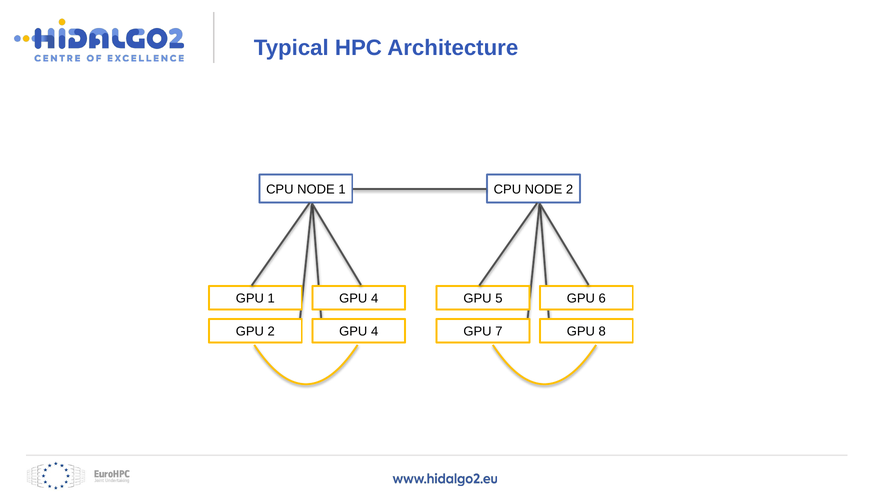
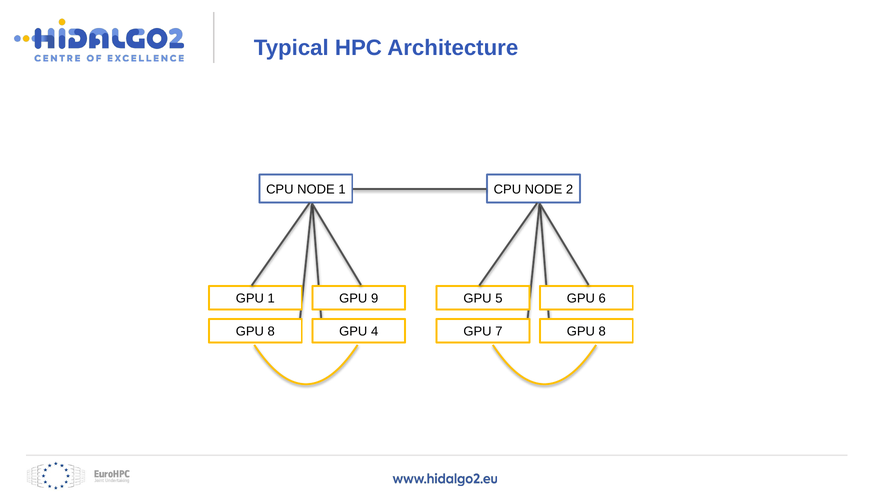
1 GPU 4: 4 -> 9
2 at (271, 331): 2 -> 8
